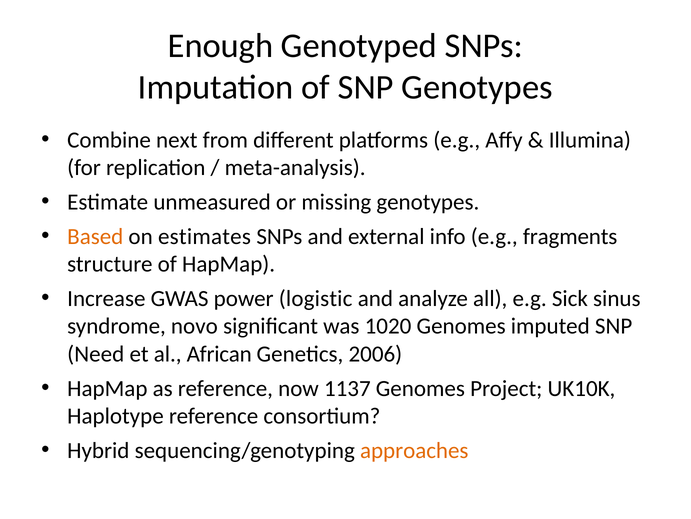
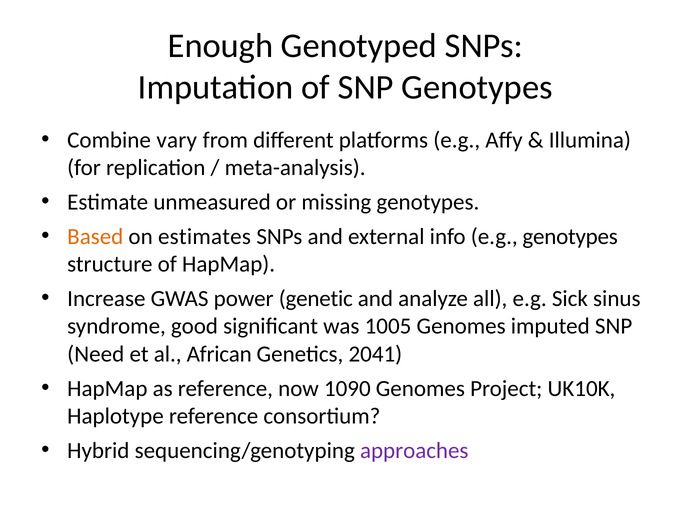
next: next -> vary
e.g fragments: fragments -> genotypes
logistic: logistic -> genetic
novo: novo -> good
1020: 1020 -> 1005
2006: 2006 -> 2041
1137: 1137 -> 1090
approaches colour: orange -> purple
